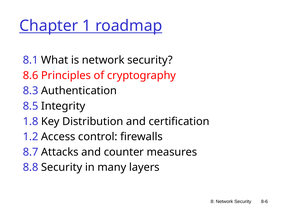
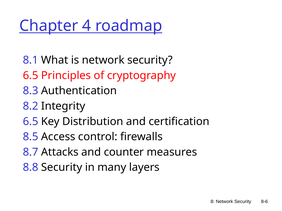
1: 1 -> 4
8.6 at (31, 76): 8.6 -> 6.5
8.5: 8.5 -> 8.2
1.8 at (31, 122): 1.8 -> 6.5
1.2: 1.2 -> 8.5
